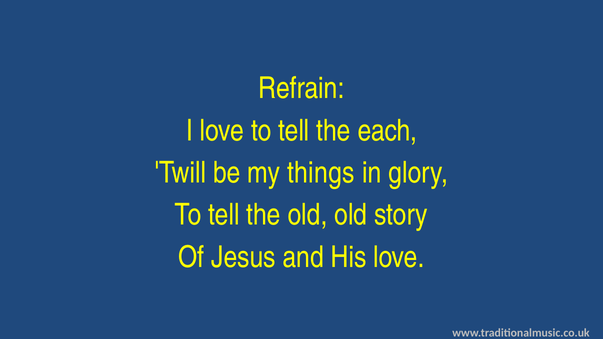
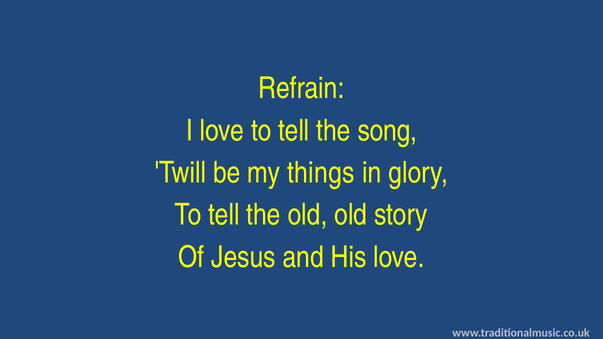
each: each -> song
